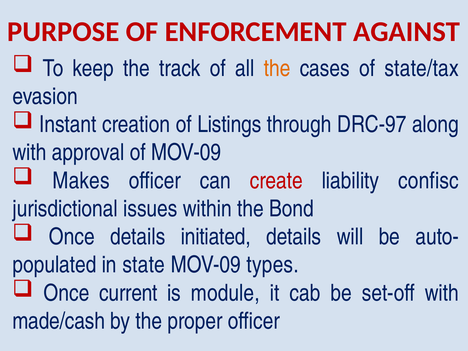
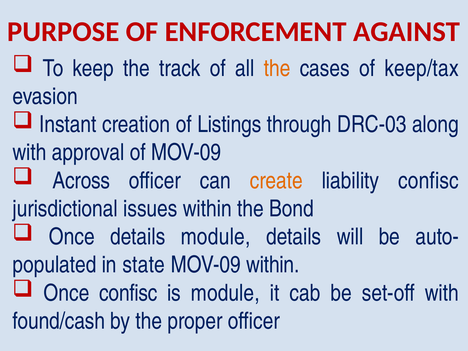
state/tax: state/tax -> keep/tax
DRC-97: DRC-97 -> DRC-03
Makes: Makes -> Across
create colour: red -> orange
details initiated: initiated -> module
MOV-09 types: types -> within
Once current: current -> confisc
made/cash: made/cash -> found/cash
